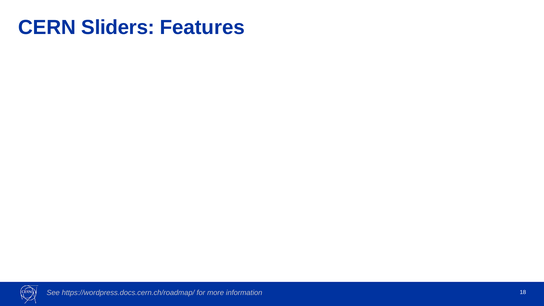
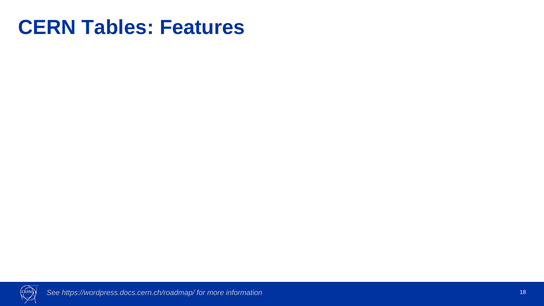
Sliders: Sliders -> Tables
